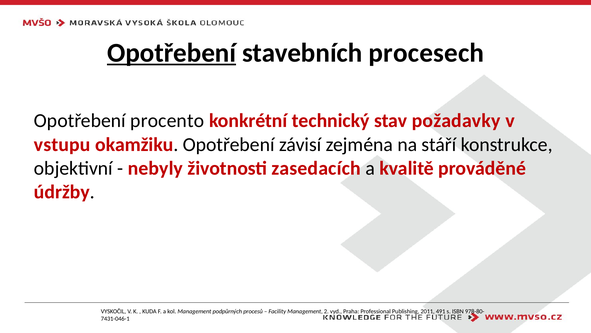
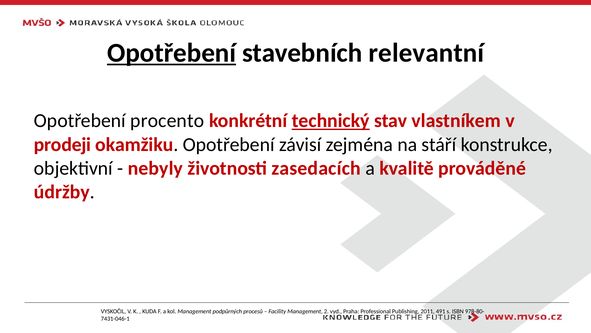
procesech: procesech -> relevantní
technický underline: none -> present
požadavky: požadavky -> vlastníkem
vstupu: vstupu -> prodeji
